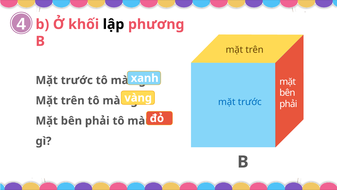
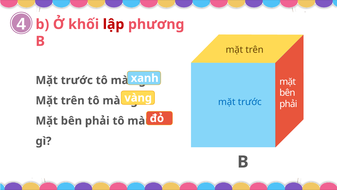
lập colour: black -> red
